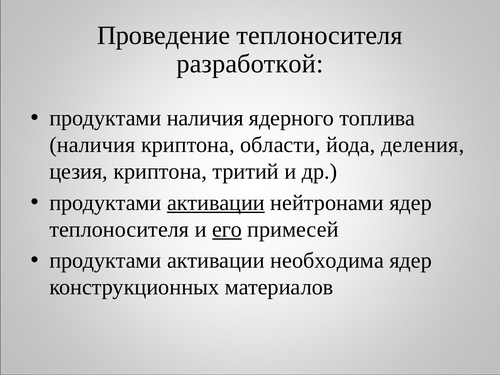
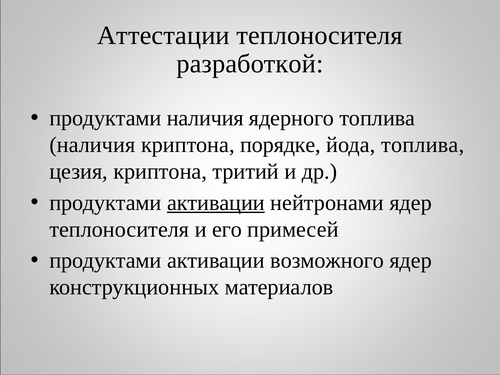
Проведение: Проведение -> Аттестации
области: области -> порядке
йода деления: деления -> топлива
его underline: present -> none
необходима: необходима -> возможного
